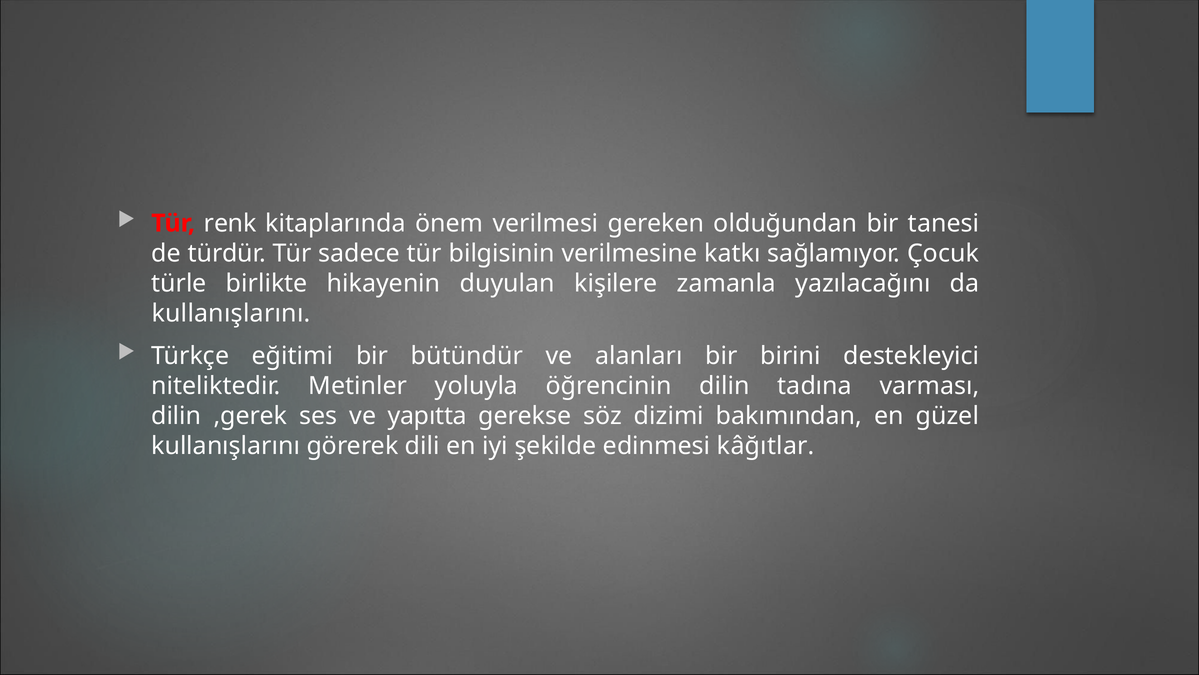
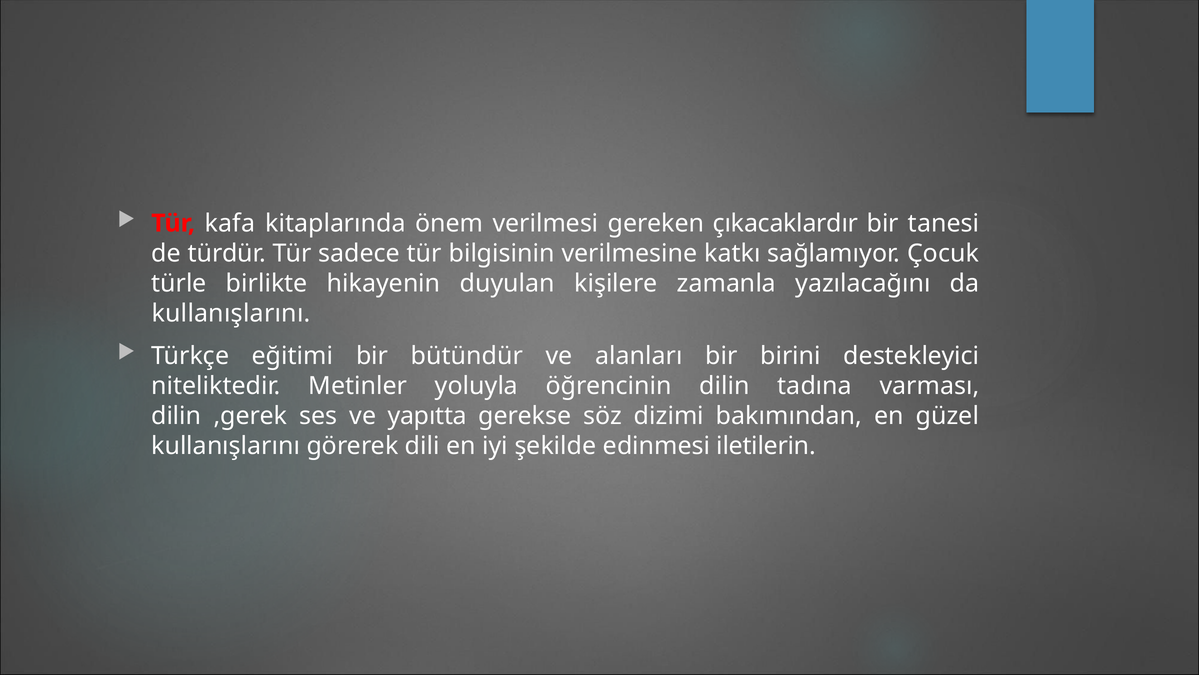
renk: renk -> kafa
olduğundan: olduğundan -> çıkacaklardır
kâğıtlar: kâğıtlar -> iletilerin
